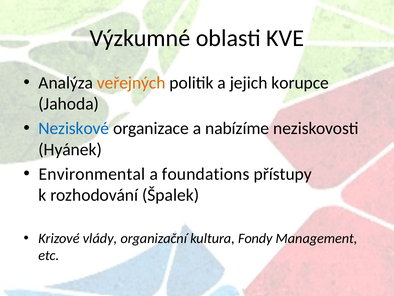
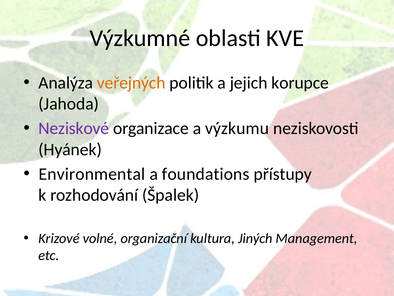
Neziskové colour: blue -> purple
nabízíme: nabízíme -> výzkumu
vlády: vlády -> volné
Fondy: Fondy -> Jiných
